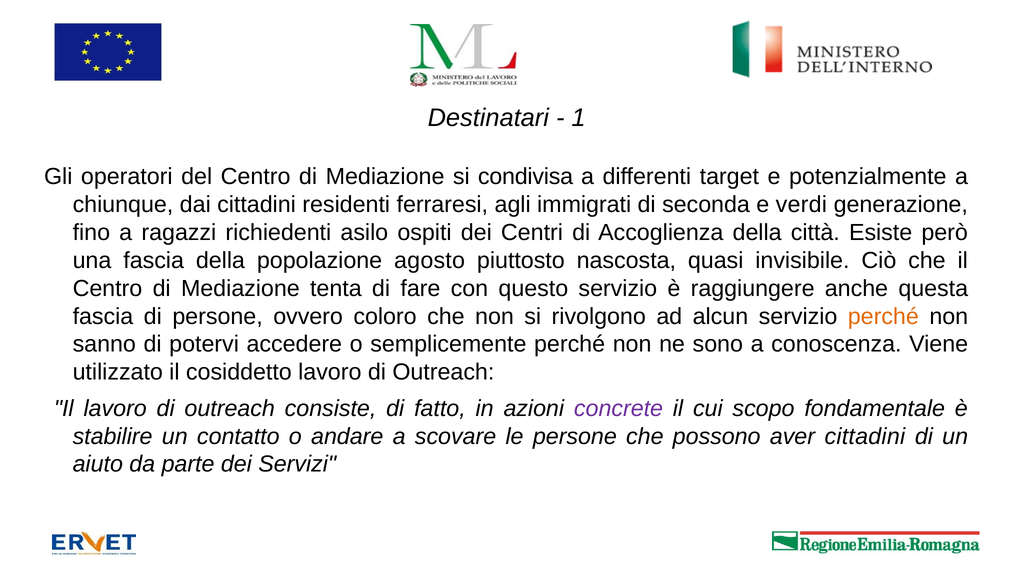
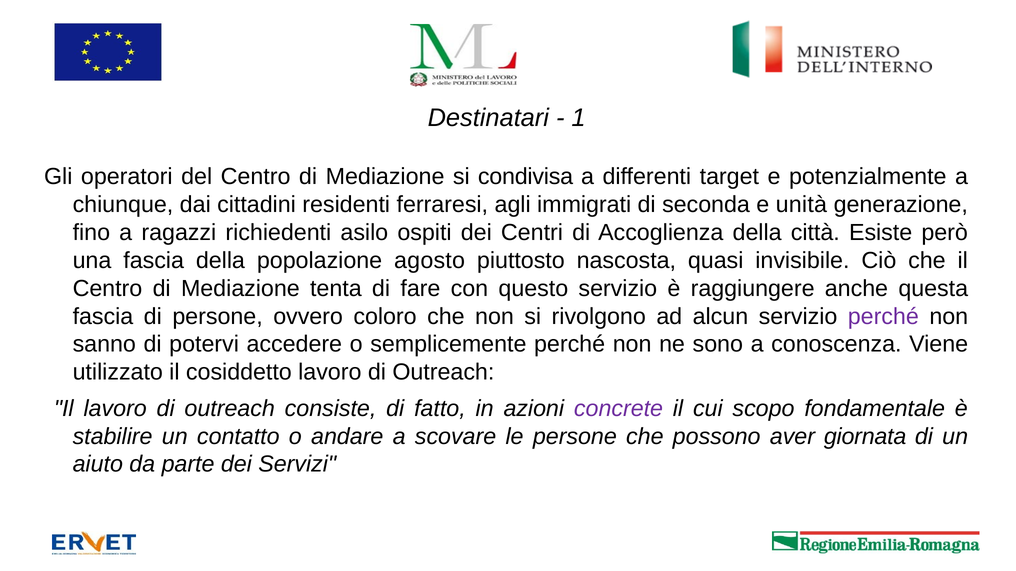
verdi: verdi -> unità
perché at (883, 317) colour: orange -> purple
aver cittadini: cittadini -> giornata
